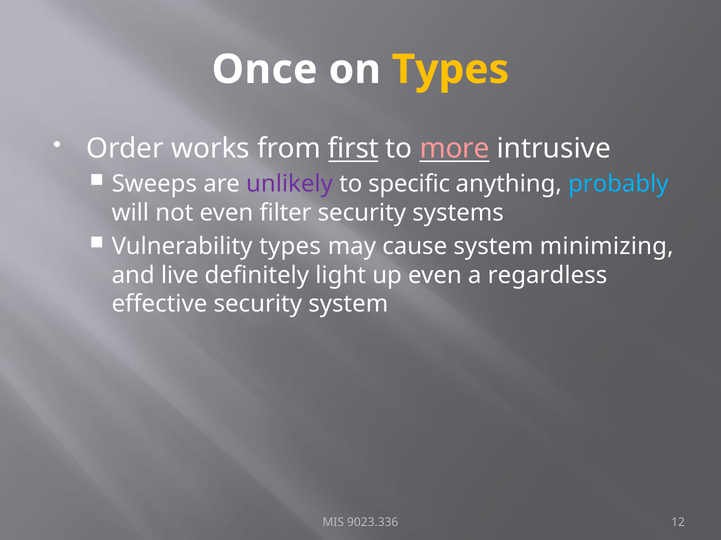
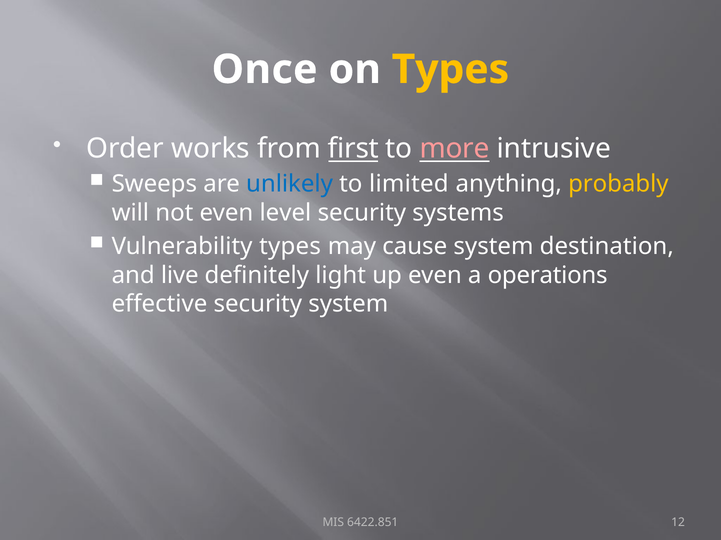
unlikely colour: purple -> blue
specific: specific -> limited
probably colour: light blue -> yellow
filter: filter -> level
minimizing: minimizing -> destination
regardless: regardless -> operations
9023.336: 9023.336 -> 6422.851
